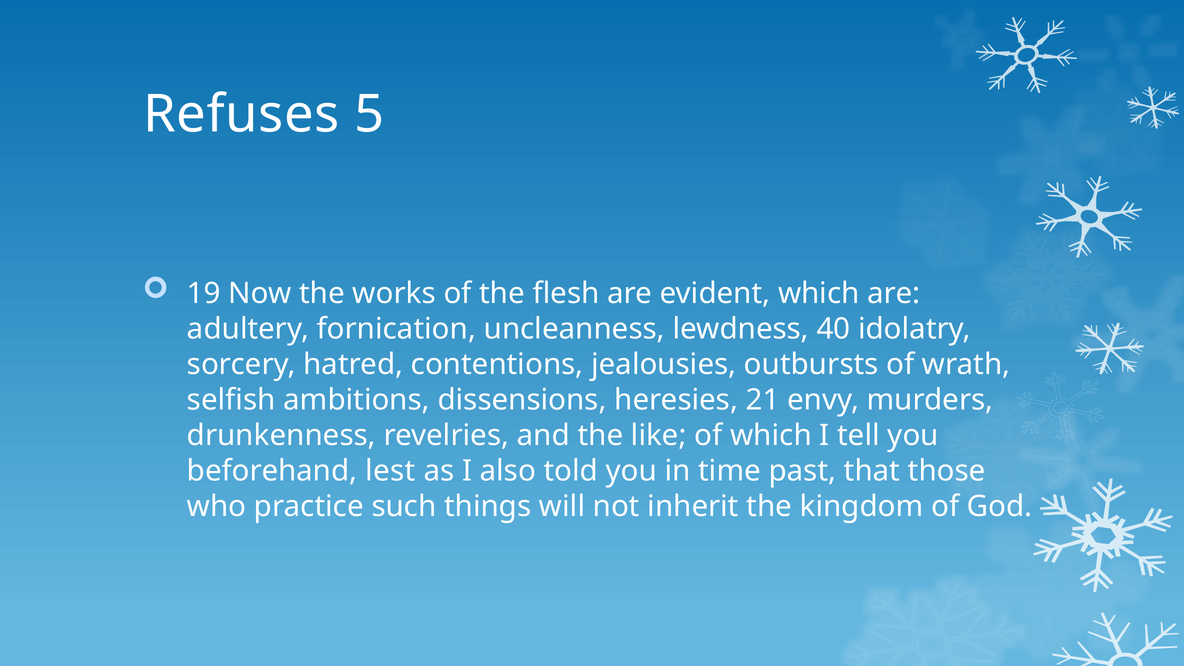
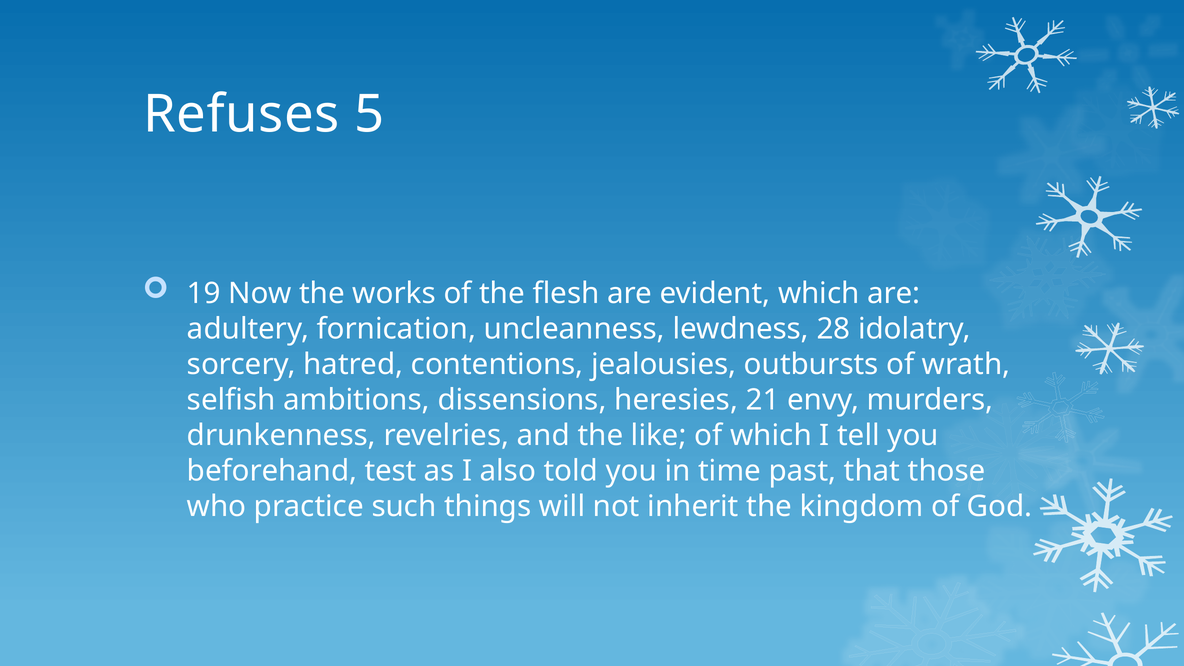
40: 40 -> 28
lest: lest -> test
